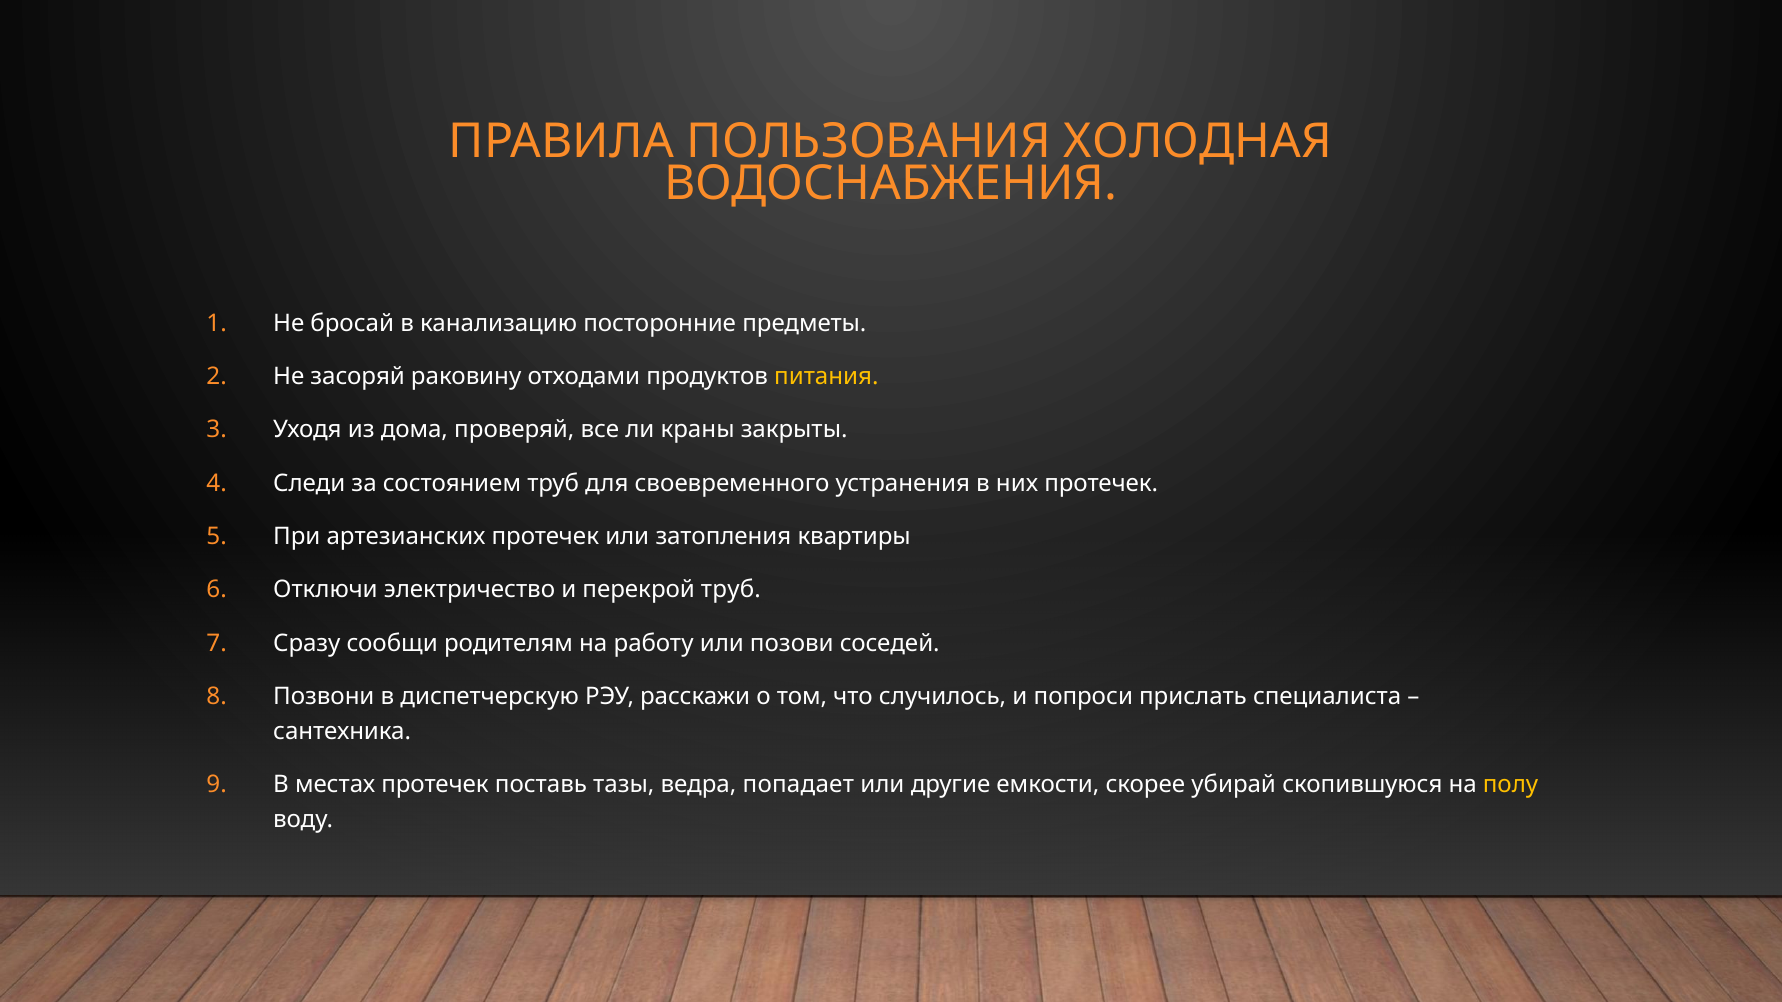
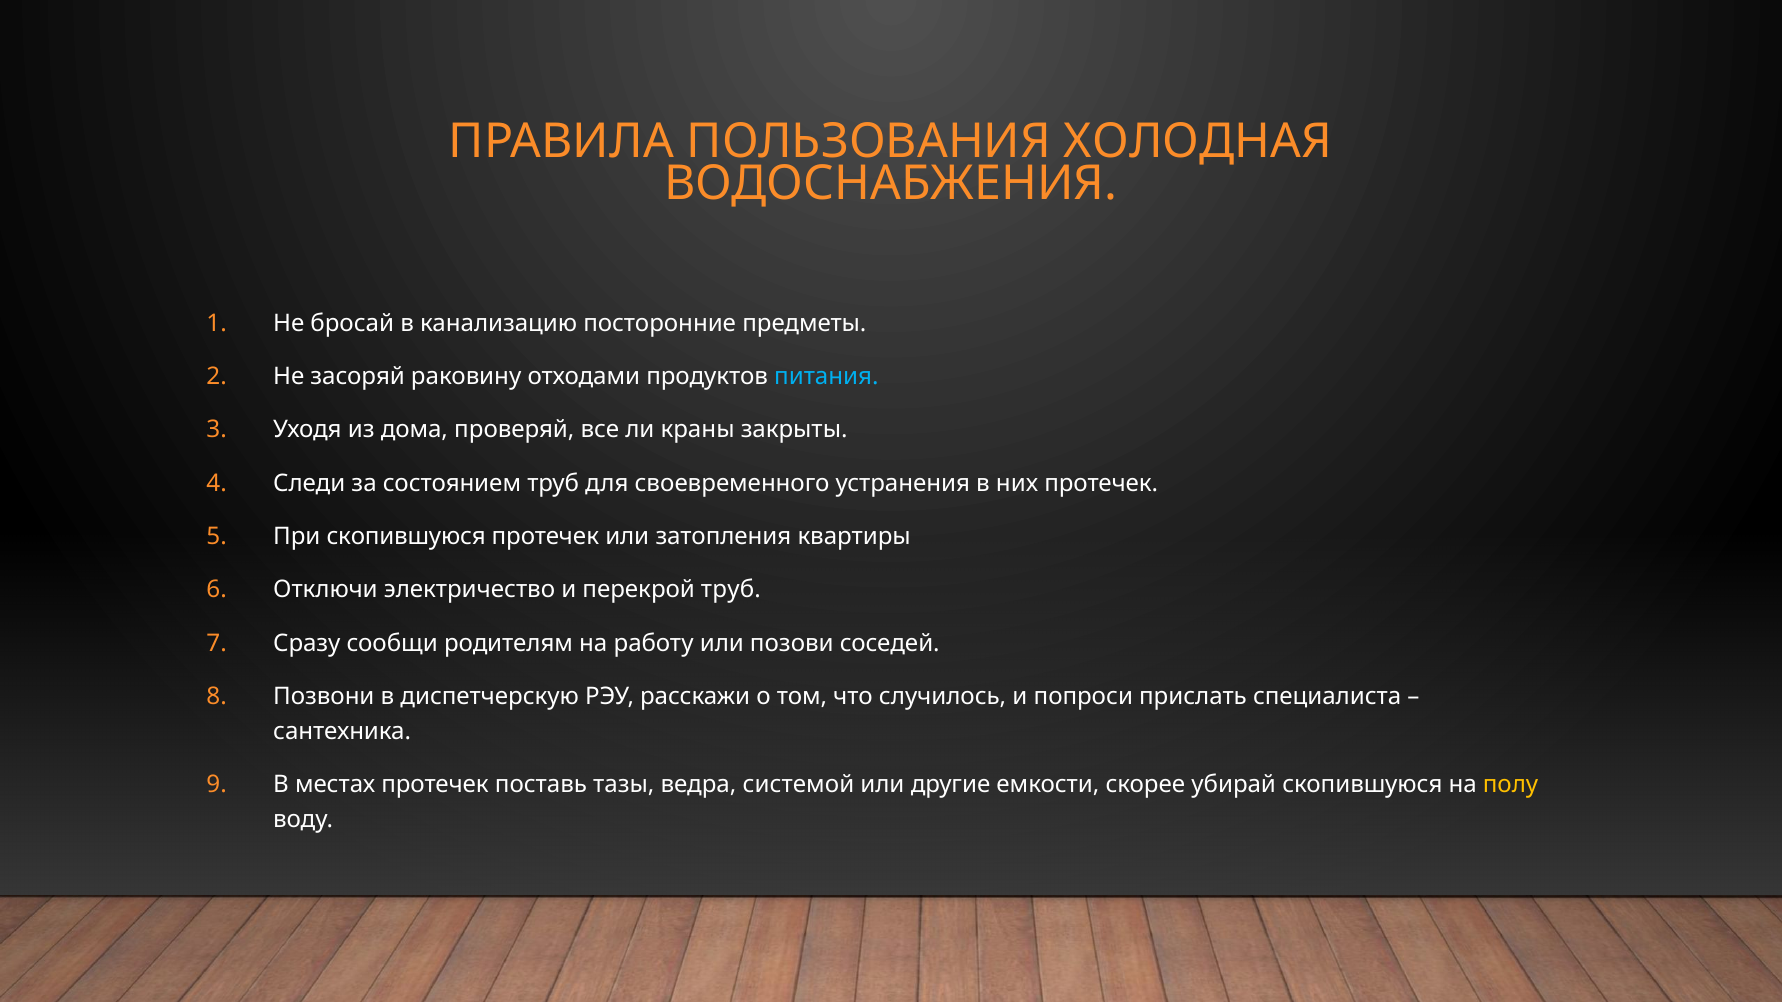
питания colour: yellow -> light blue
При артезианских: артезианских -> скопившуюся
попадает: попадает -> системой
